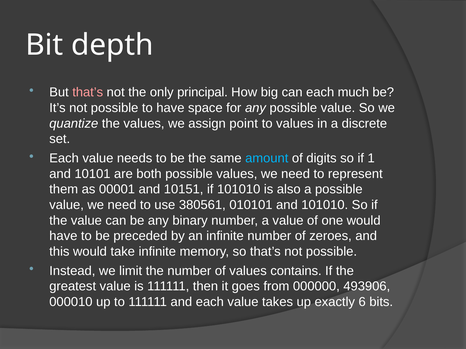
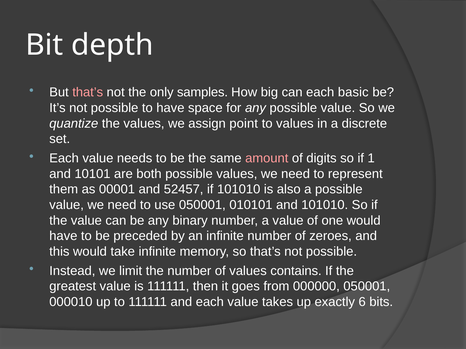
principal: principal -> samples
much: much -> basic
amount colour: light blue -> pink
10151: 10151 -> 52457
use 380561: 380561 -> 050001
000000 493906: 493906 -> 050001
